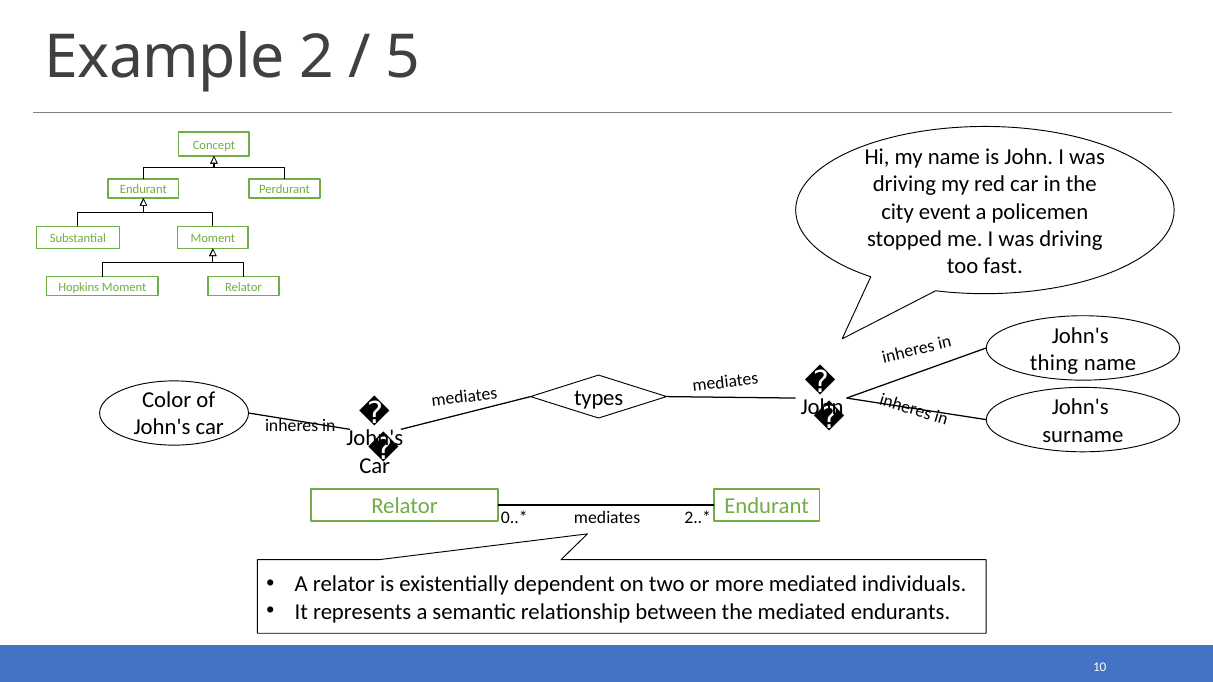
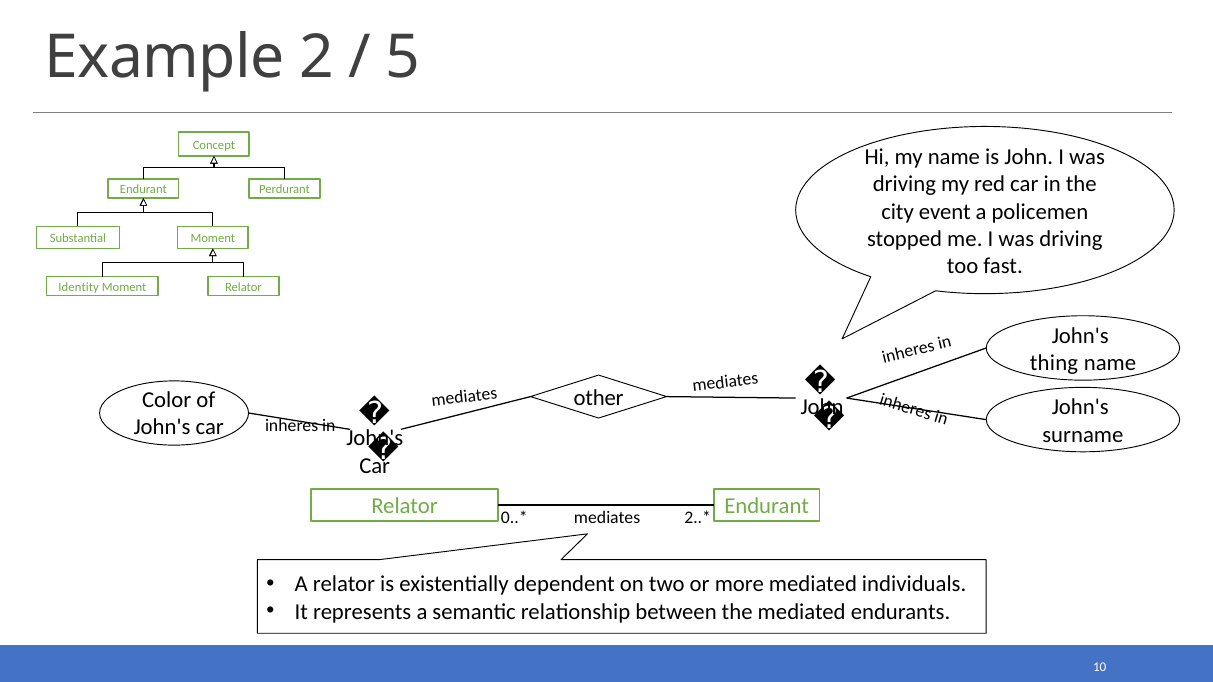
Hopkins: Hopkins -> Identity
types: types -> other
